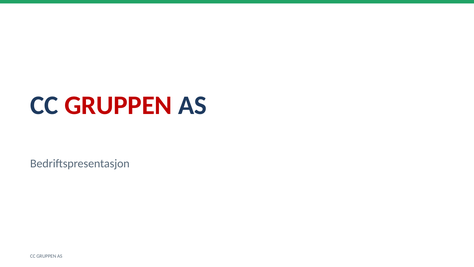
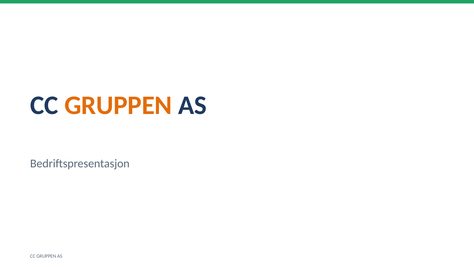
GRUPPEN at (118, 105) colour: red -> orange
